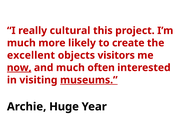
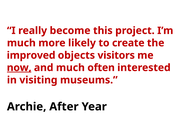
cultural: cultural -> become
excellent: excellent -> improved
museums underline: present -> none
Huge: Huge -> After
